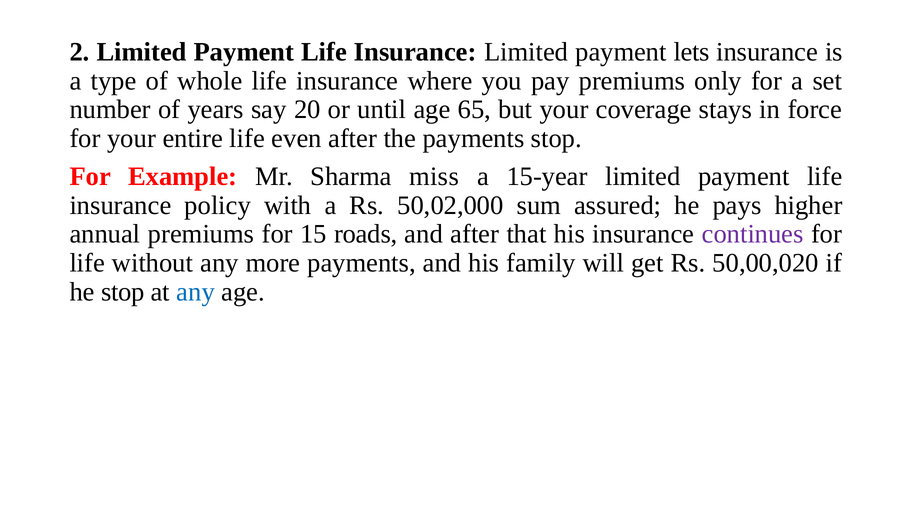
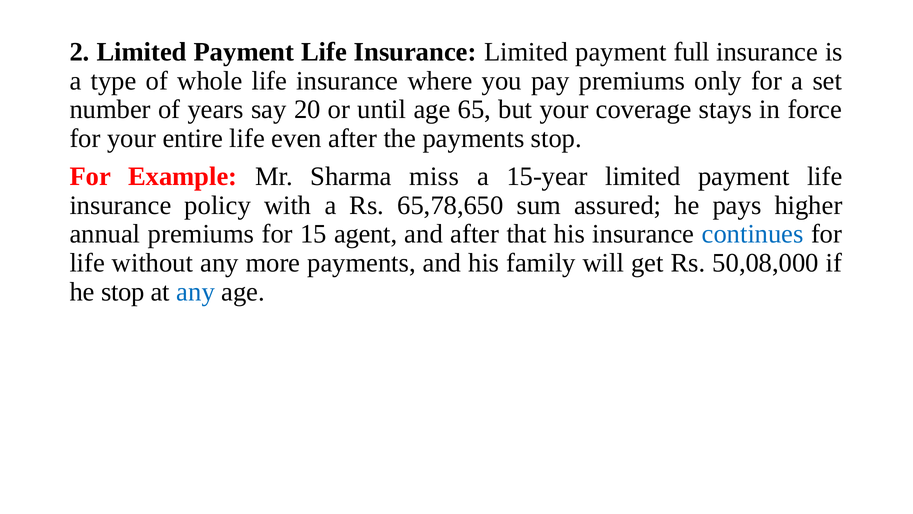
lets: lets -> full
50,02,000: 50,02,000 -> 65,78,650
roads: roads -> agent
continues colour: purple -> blue
50,00,020: 50,00,020 -> 50,08,000
